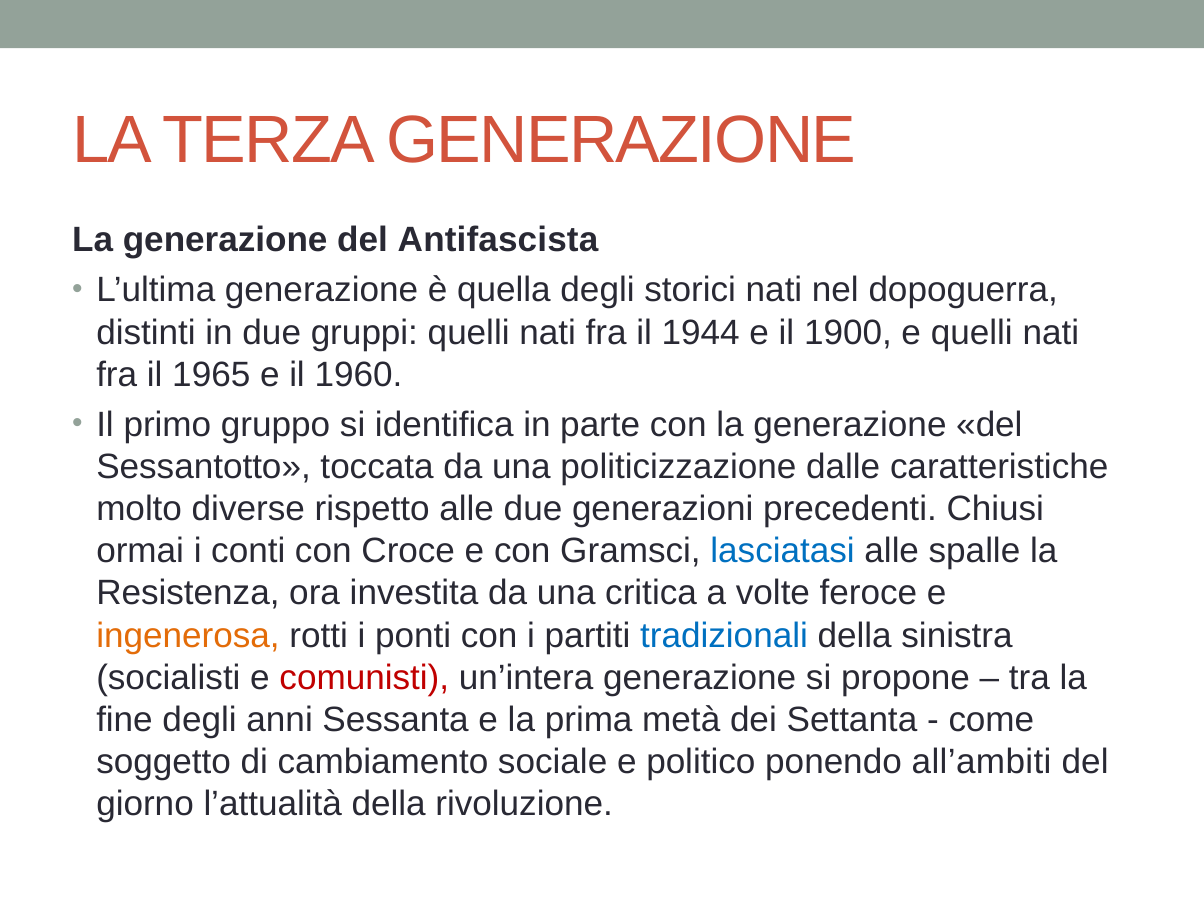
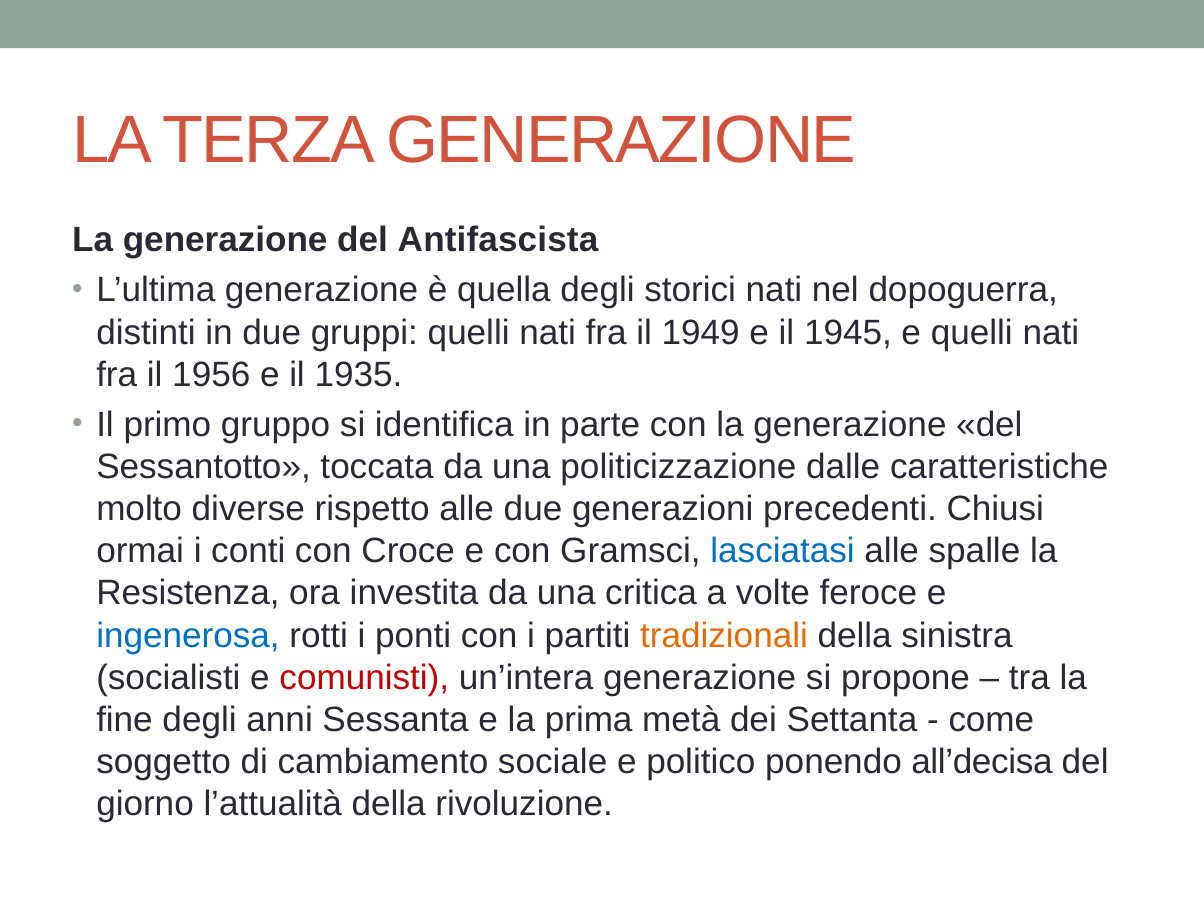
1944: 1944 -> 1949
1900: 1900 -> 1945
1965: 1965 -> 1956
1960: 1960 -> 1935
ingenerosa colour: orange -> blue
tradizionali colour: blue -> orange
all’ambiti: all’ambiti -> all’decisa
